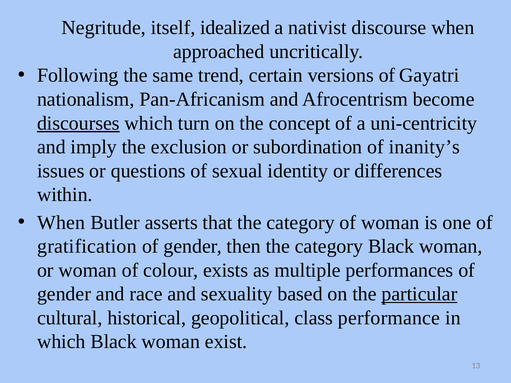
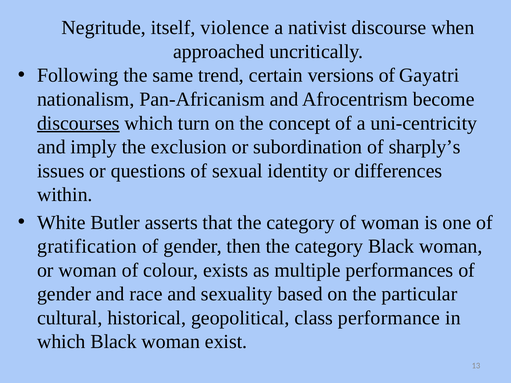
idealized: idealized -> violence
inanity’s: inanity’s -> sharply’s
When at (61, 223): When -> White
particular underline: present -> none
